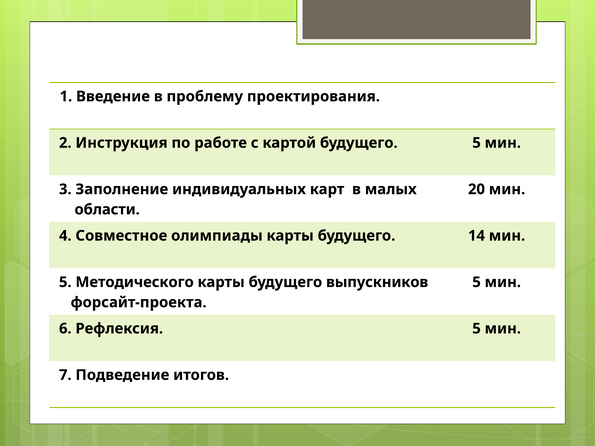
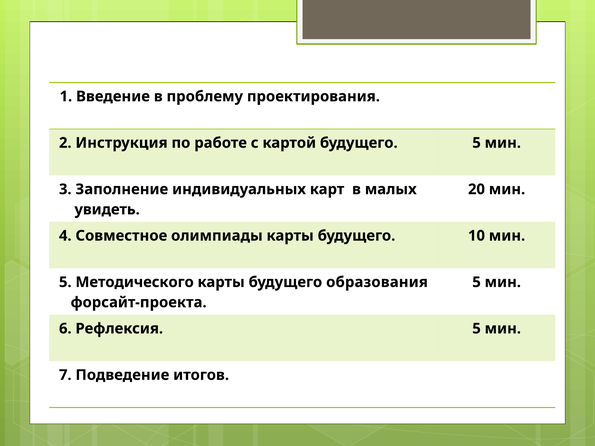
области: области -> увидеть
14: 14 -> 10
выпускников: выпускников -> образования
